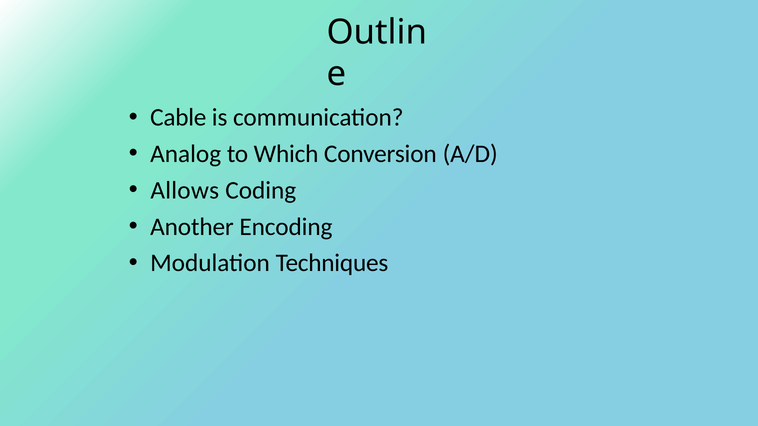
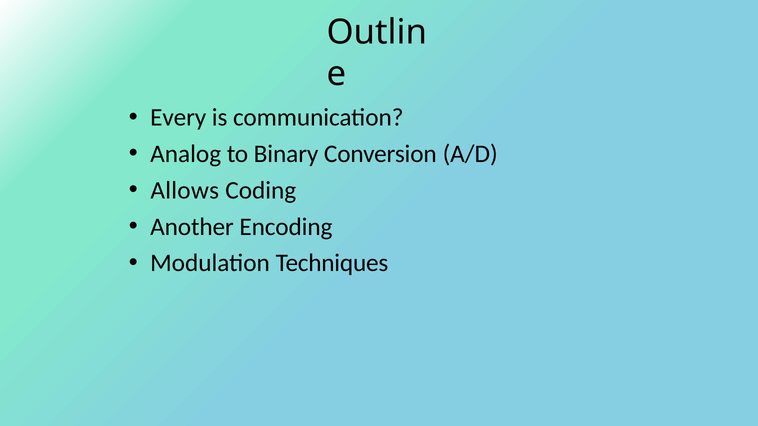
Cable: Cable -> Every
Which: Which -> Binary
